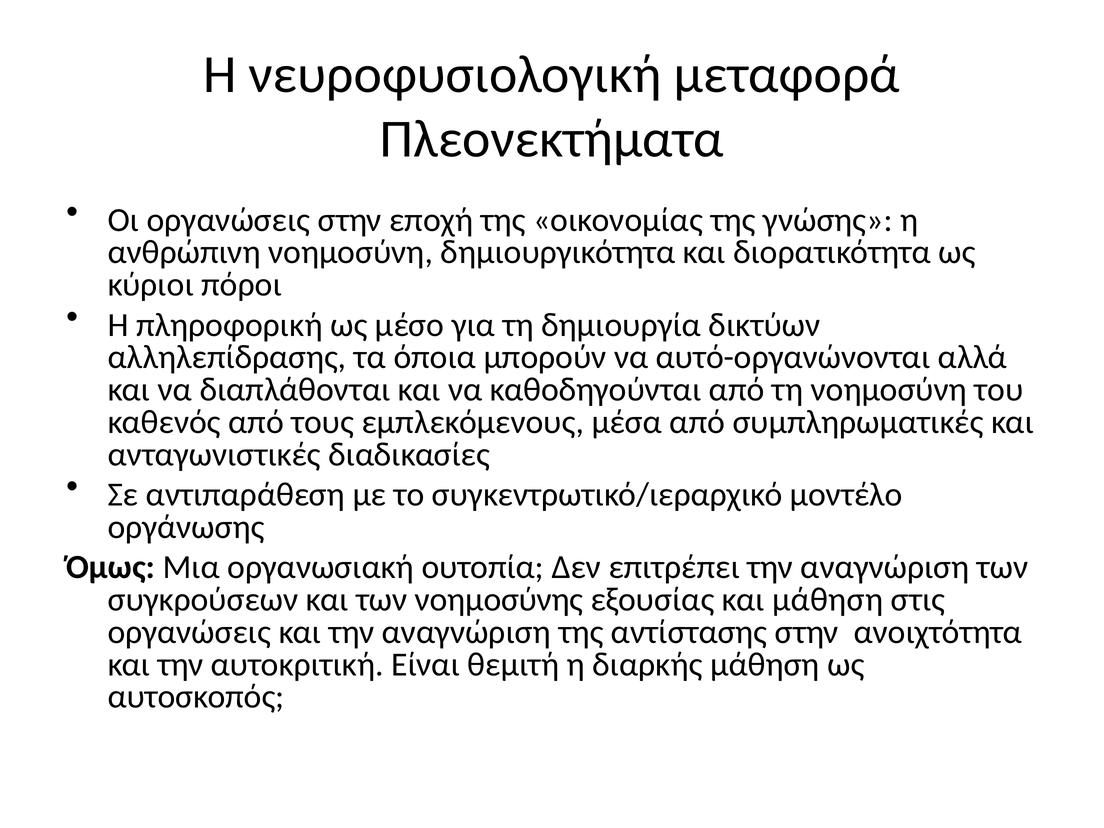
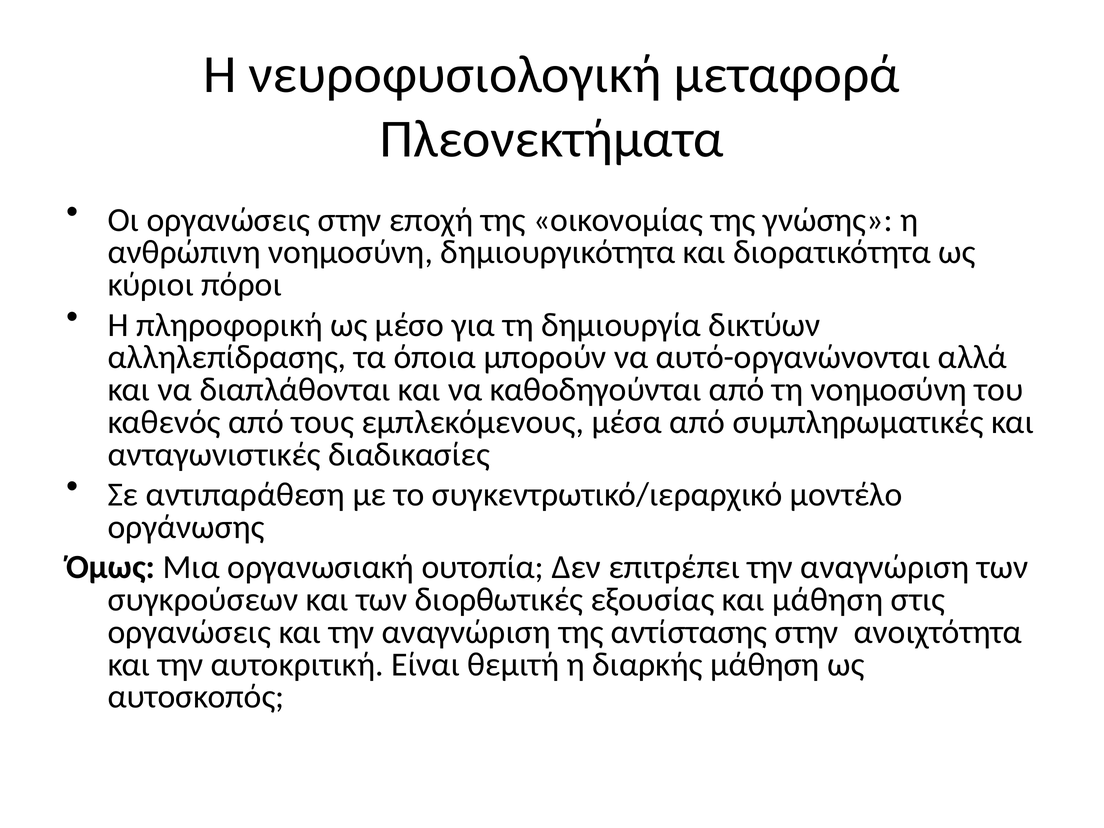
νοημοσύνης: νοημοσύνης -> διορθωτικές
